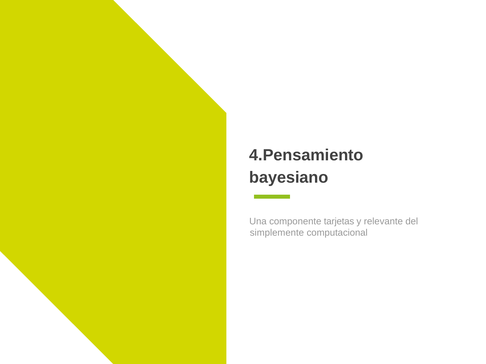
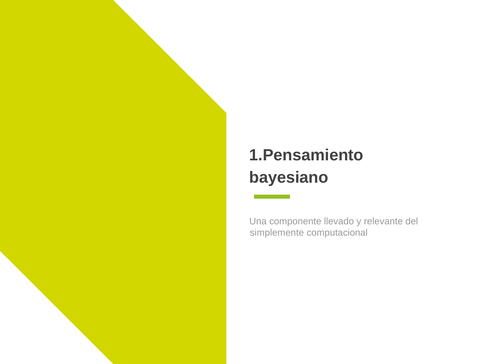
4.Pensamiento: 4.Pensamiento -> 1.Pensamiento
tarjetas: tarjetas -> llevado
